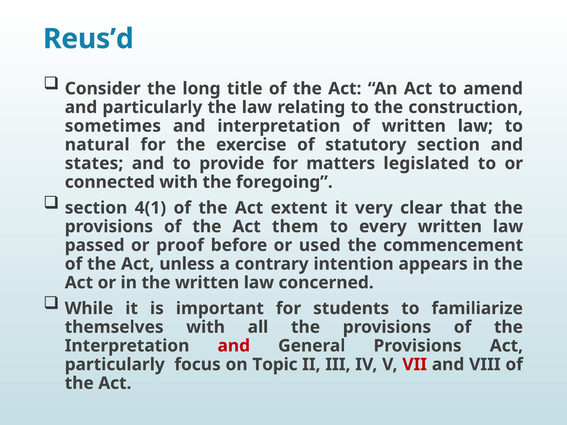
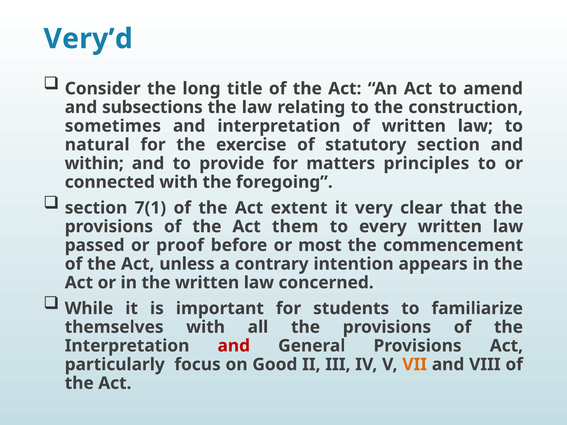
Reus’d: Reus’d -> Very’d
and particularly: particularly -> subsections
states: states -> within
legislated: legislated -> principles
4(1: 4(1 -> 7(1
used: used -> most
Topic: Topic -> Good
VII colour: red -> orange
